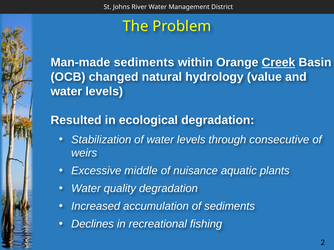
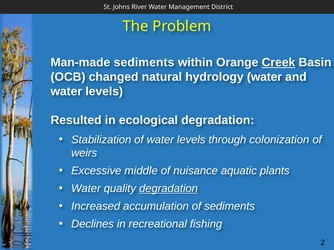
hydrology value: value -> water
consecutive: consecutive -> colonization
degradation at (168, 189) underline: none -> present
